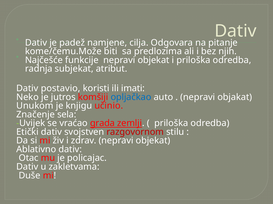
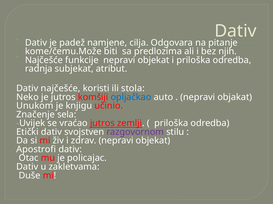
Dativ postavio: postavio -> najčešće
imati: imati -> stola
vraćao grada: grada -> jutros
razgovornom colour: red -> purple
Ablativno: Ablativno -> Apostrofi
